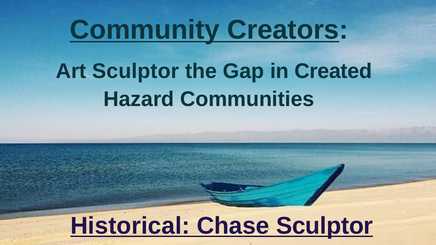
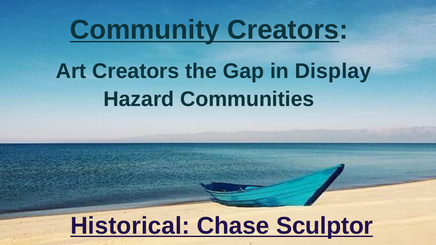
Art Sculptor: Sculptor -> Creators
Created: Created -> Display
